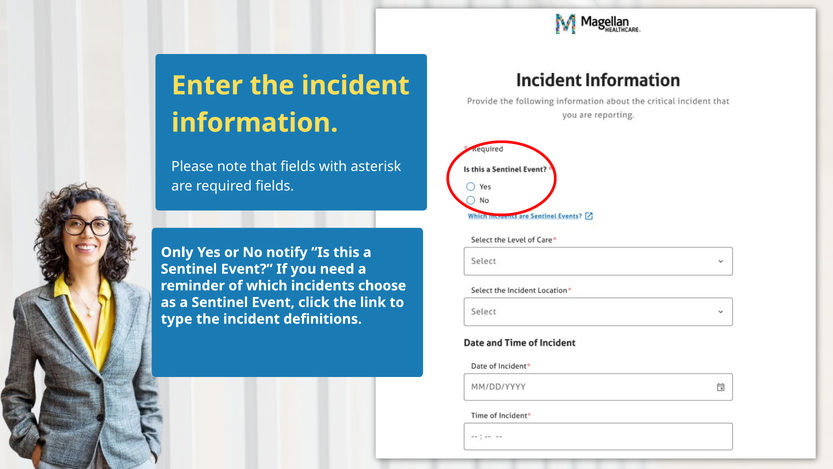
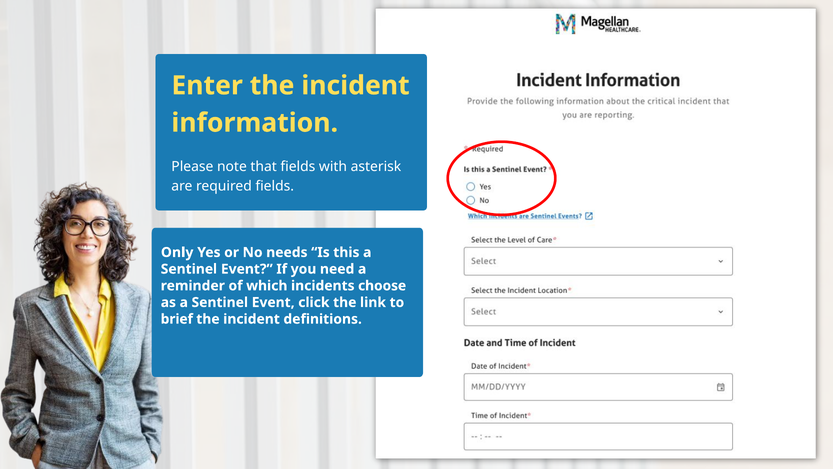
notify: notify -> needs
type: type -> brief
